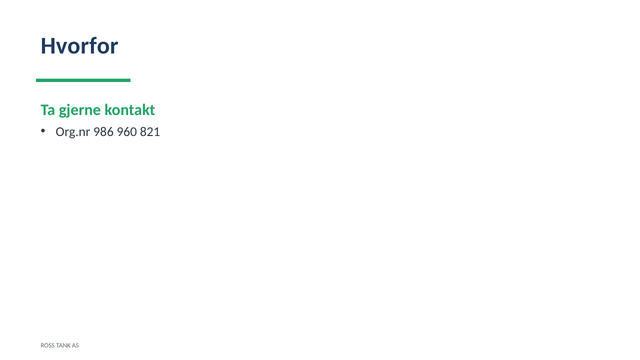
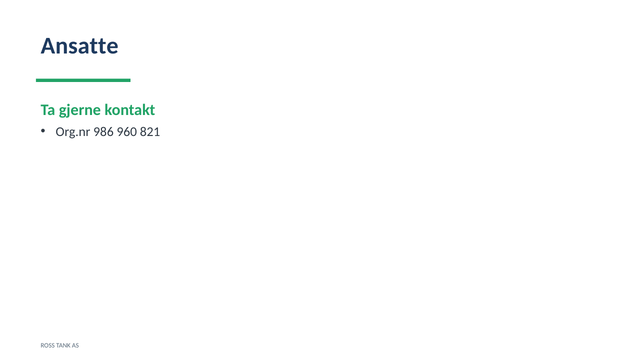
Hvorfor: Hvorfor -> Ansatte
